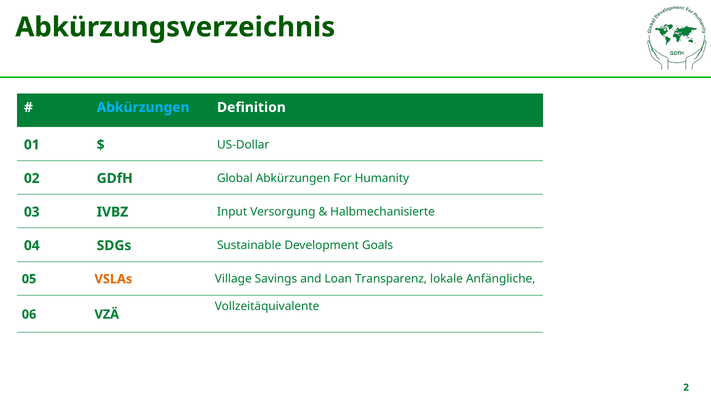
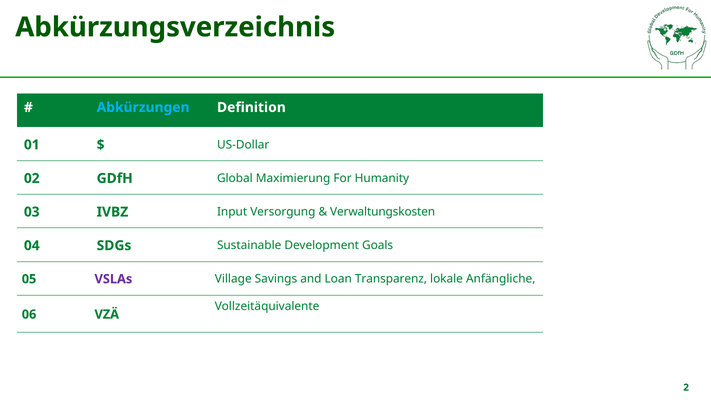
Global Abkürzungen: Abkürzungen -> Maximierung
Halbmechanisierte: Halbmechanisierte -> Verwaltungskosten
VSLAs colour: orange -> purple
